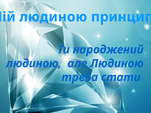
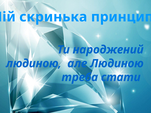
людиною at (53, 17): людиною -> скринька
